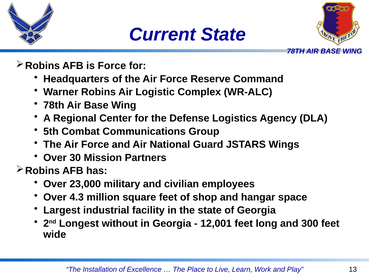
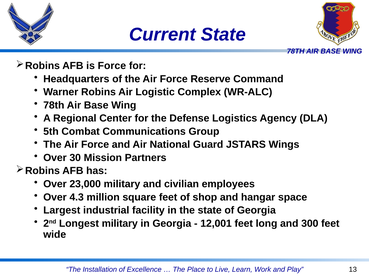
Longest without: without -> military
